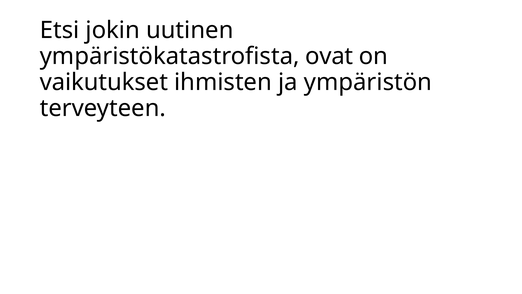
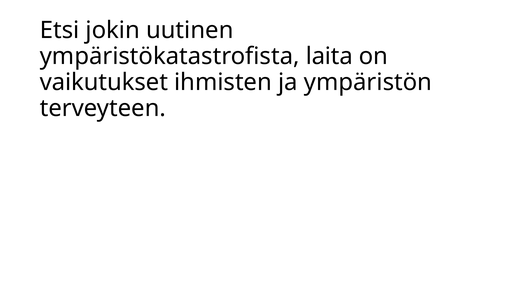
ovat: ovat -> laita
